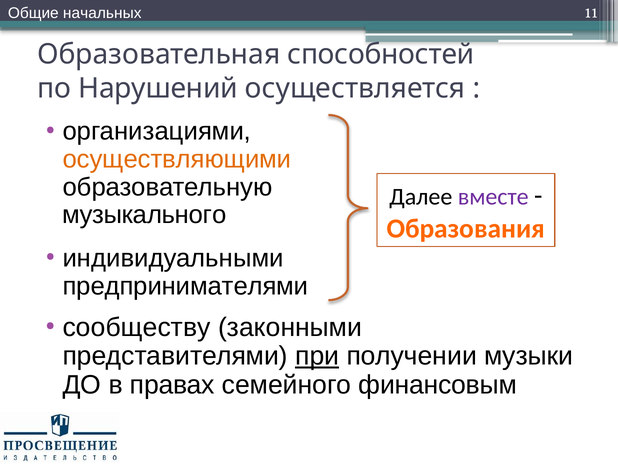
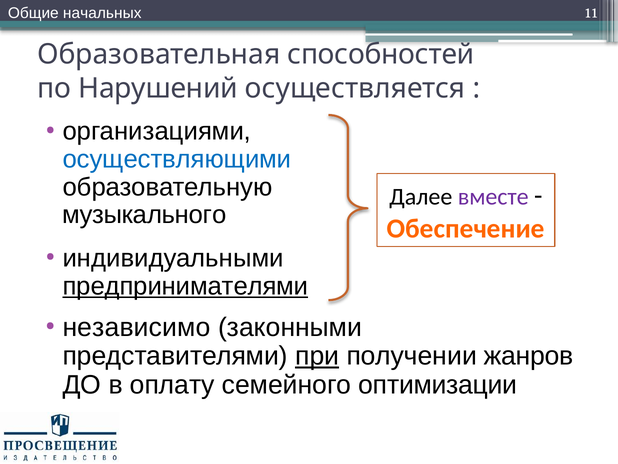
осуществляющими colour: orange -> blue
Образования: Образования -> Обеспечение
предпринимателями underline: none -> present
сообществу: сообществу -> независимо
музыки: музыки -> жанров
правах: правах -> оплату
финансовым: финансовым -> оптимизации
